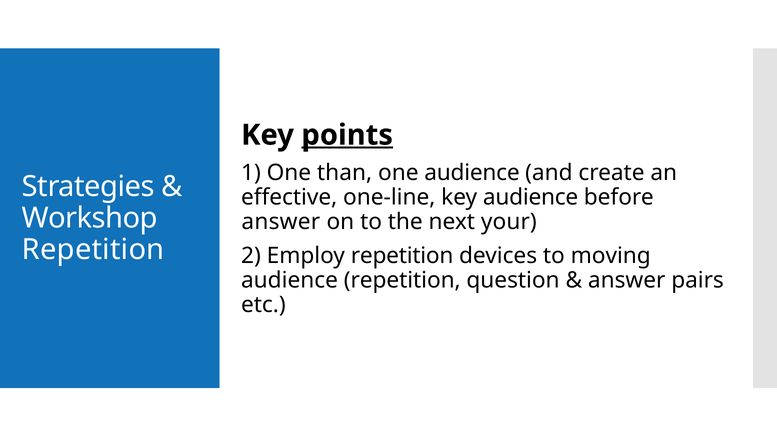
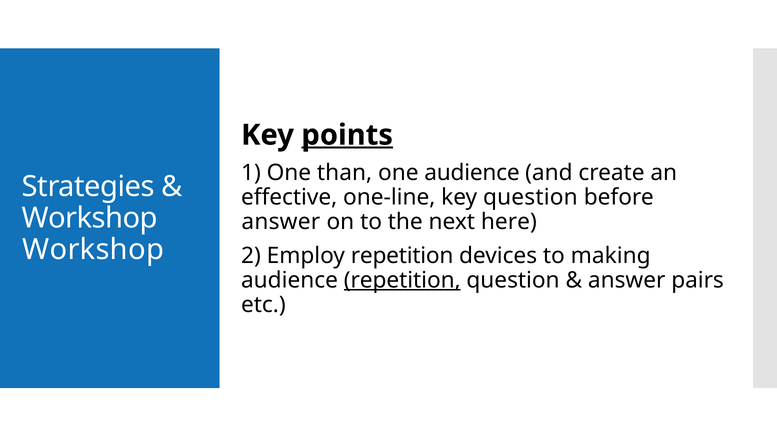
key audience: audience -> question
your: your -> here
Repetition at (93, 250): Repetition -> Workshop
moving: moving -> making
repetition at (402, 280) underline: none -> present
